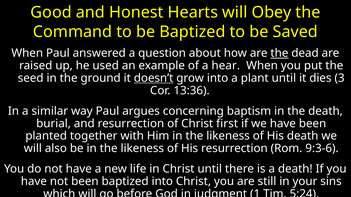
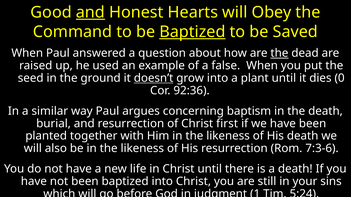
and at (90, 12) underline: none -> present
Baptized at (192, 32) underline: none -> present
hear: hear -> false
3: 3 -> 0
13:36: 13:36 -> 92:36
9:3-6: 9:3-6 -> 7:3-6
